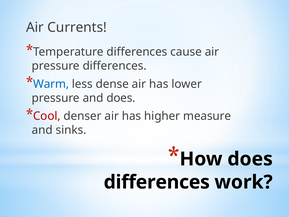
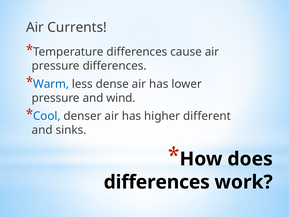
and does: does -> wind
Cool colour: red -> blue
measure: measure -> different
